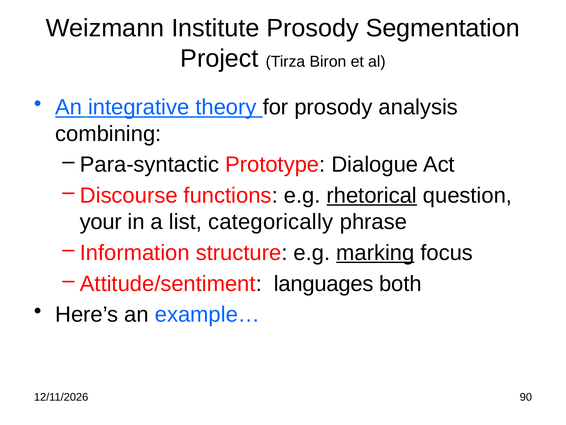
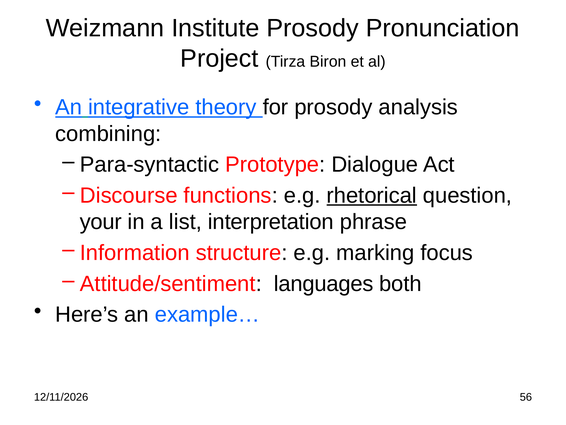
Segmentation: Segmentation -> Pronunciation
categorically: categorically -> interpretation
marking underline: present -> none
90: 90 -> 56
